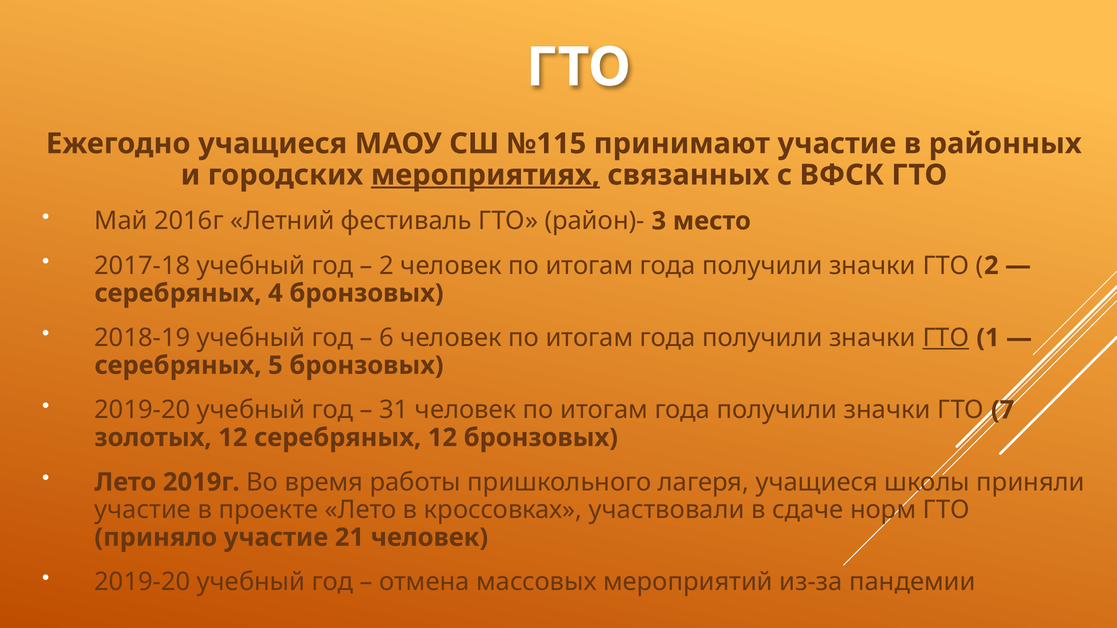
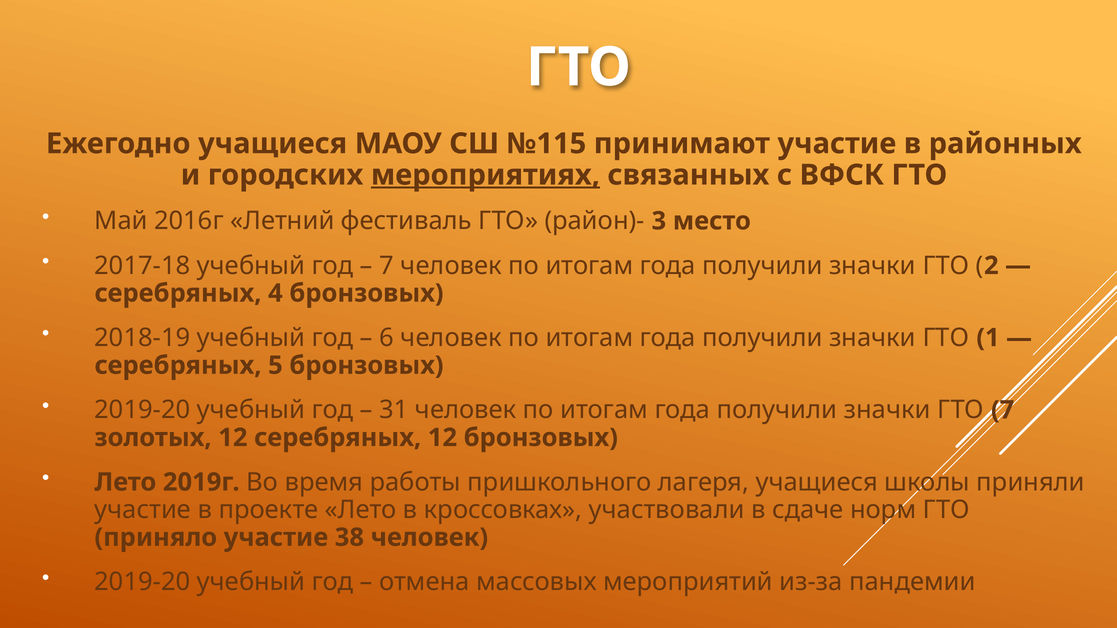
2 at (386, 266): 2 -> 7
ГТО at (946, 338) underline: present -> none
21: 21 -> 38
